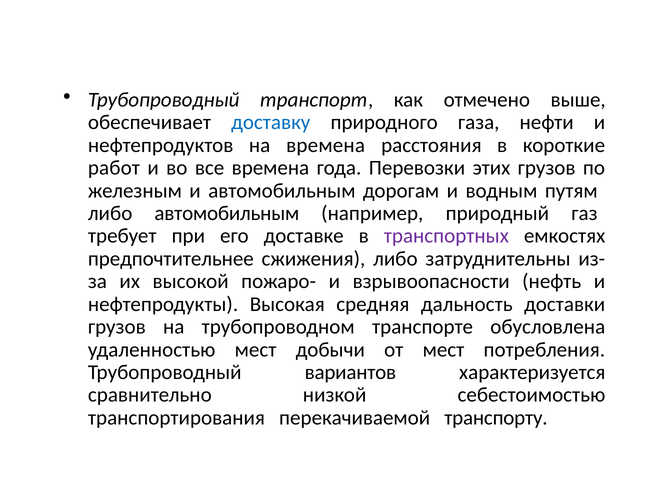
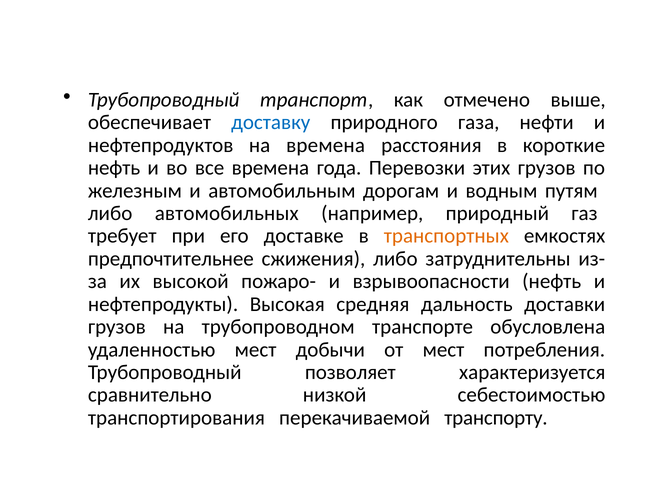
работ at (114, 168): работ -> нефть
либо автомобильным: автомобильным -> автомобильных
транспортных colour: purple -> orange
вариантов: вариантов -> позволяет
